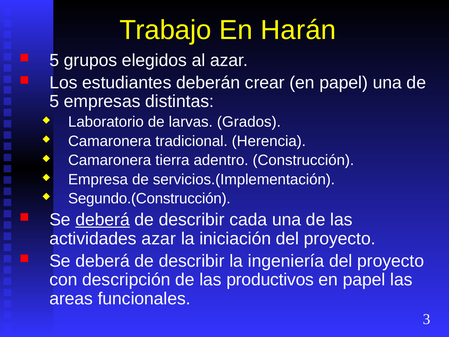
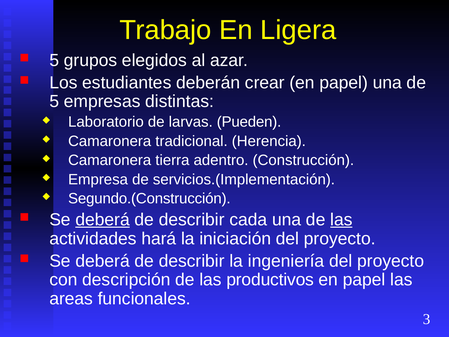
Harán: Harán -> Ligera
Grados: Grados -> Pueden
las at (341, 220) underline: none -> present
actividades azar: azar -> hará
